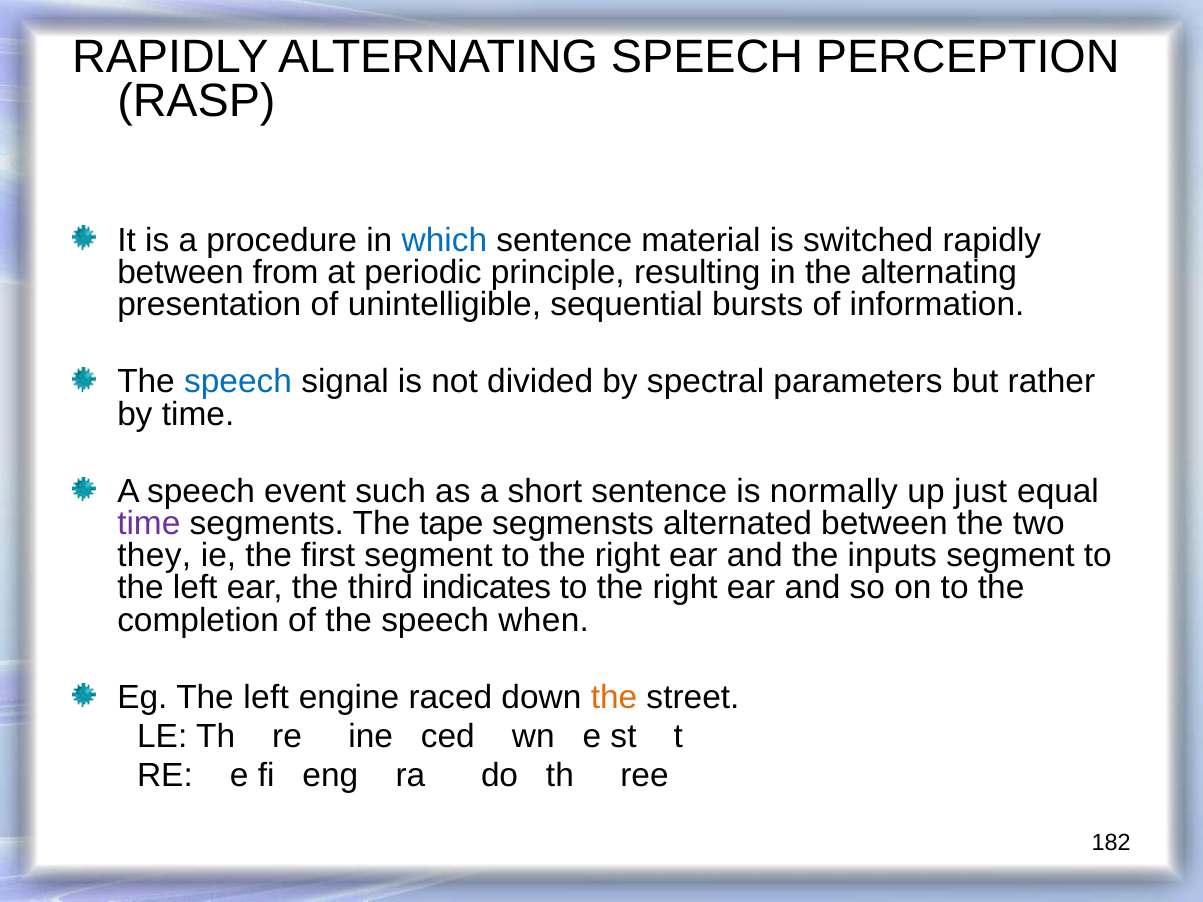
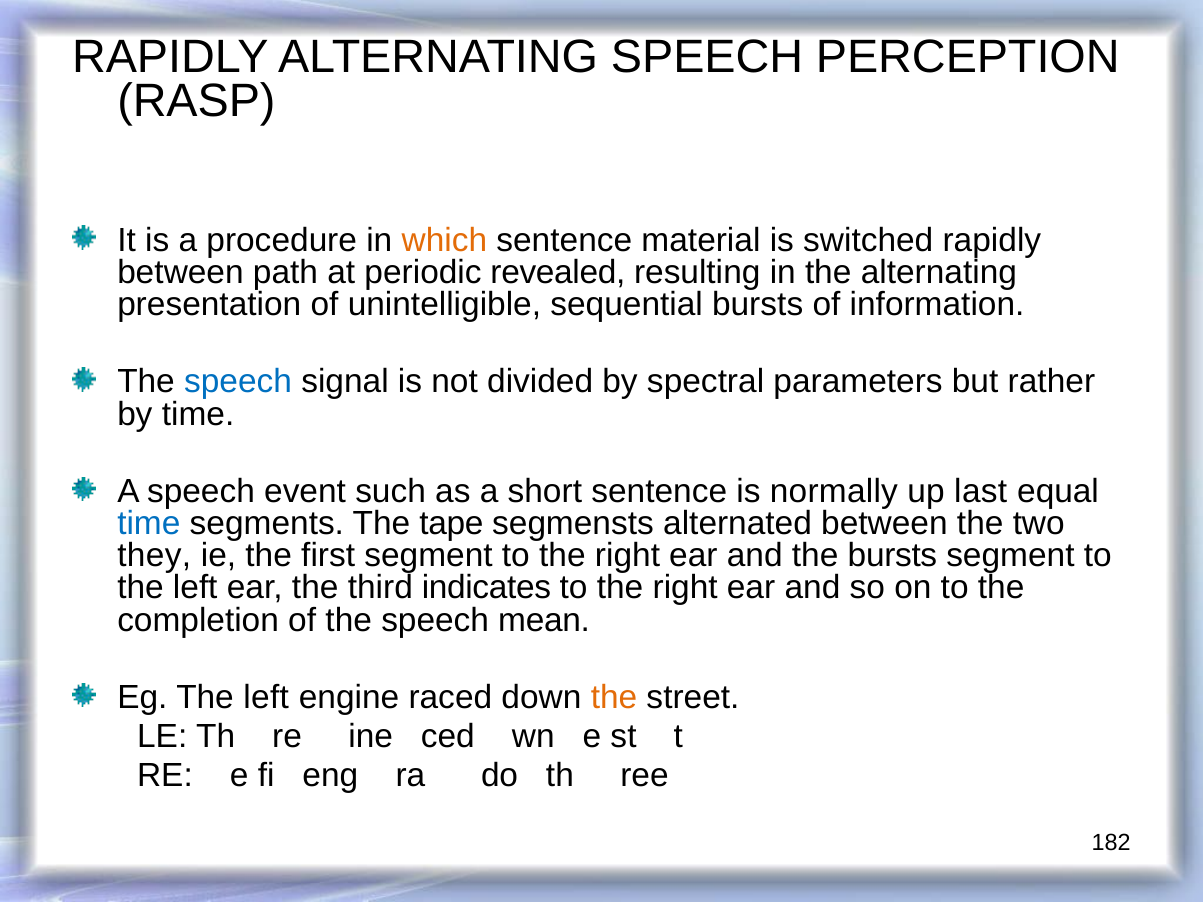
which colour: blue -> orange
from: from -> path
principle: principle -> revealed
just: just -> last
time at (149, 524) colour: purple -> blue
the inputs: inputs -> bursts
when: when -> mean
